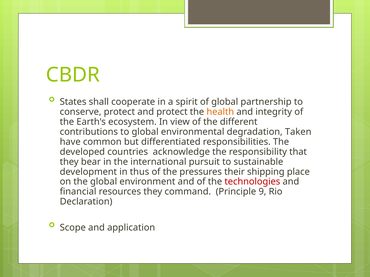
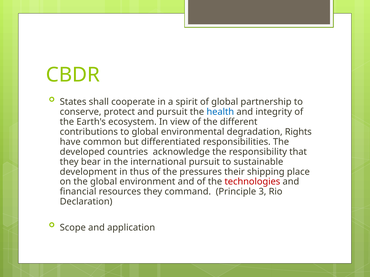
and protect: protect -> pursuit
health colour: orange -> blue
Taken: Taken -> Rights
9: 9 -> 3
